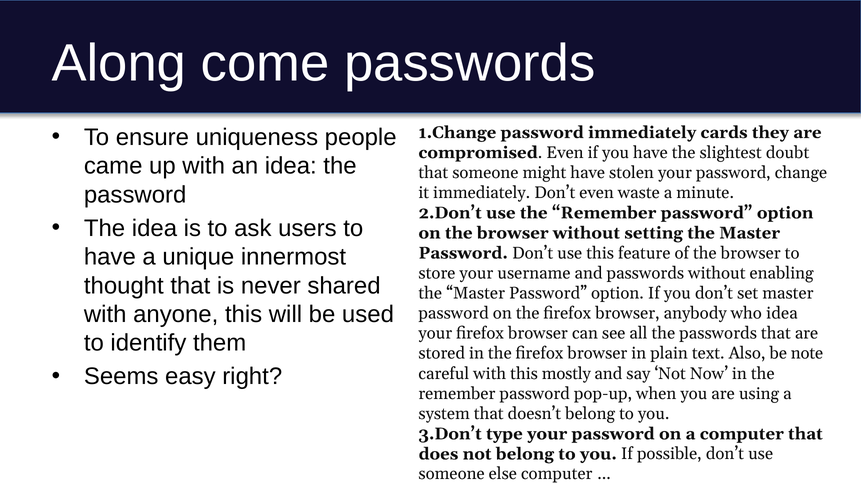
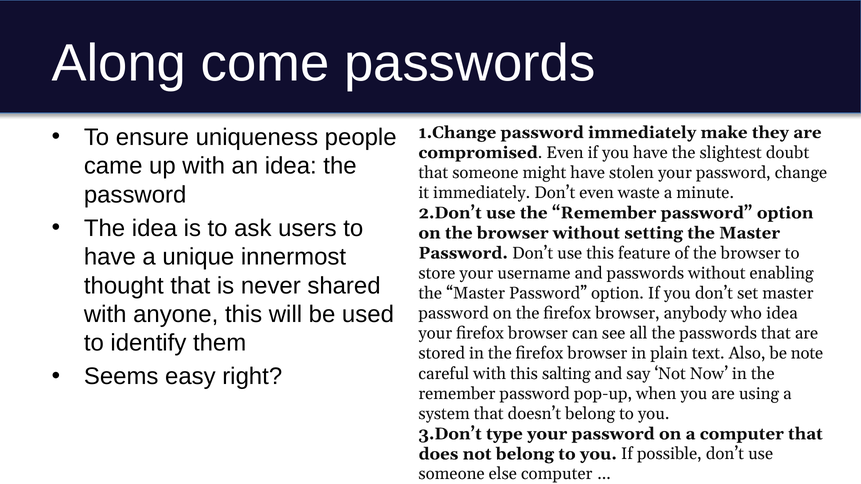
cards: cards -> make
mostly: mostly -> salting
